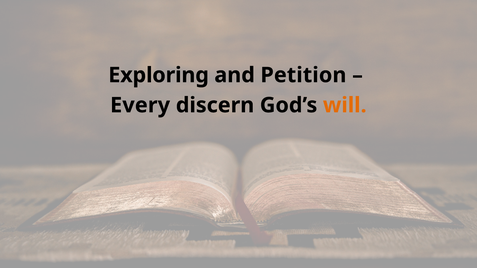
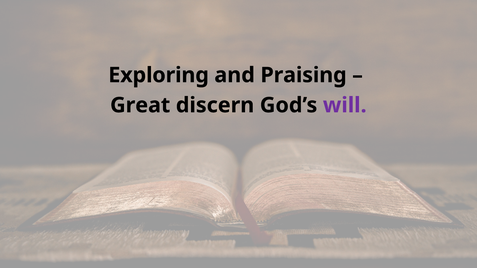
Petition: Petition -> Praising
Every: Every -> Great
will colour: orange -> purple
